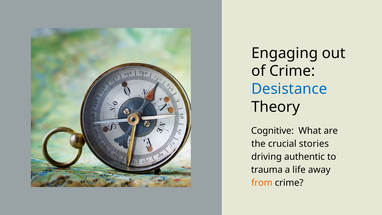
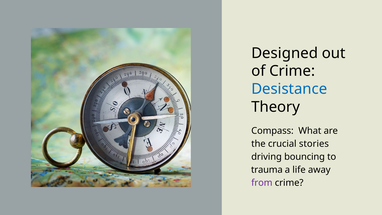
Engaging: Engaging -> Designed
Cognitive: Cognitive -> Compass
authentic: authentic -> bouncing
from colour: orange -> purple
